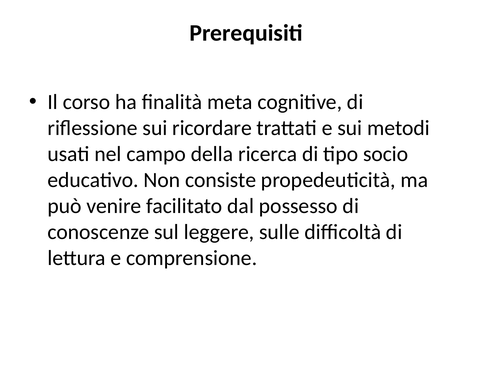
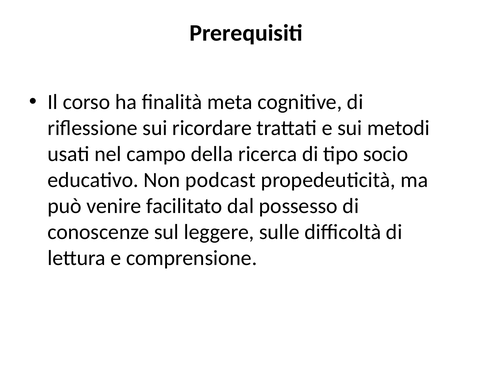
consiste: consiste -> podcast
